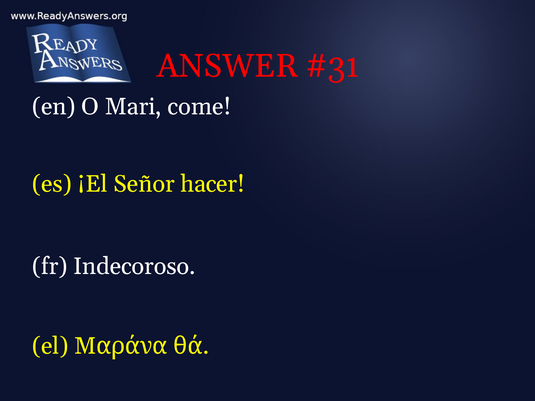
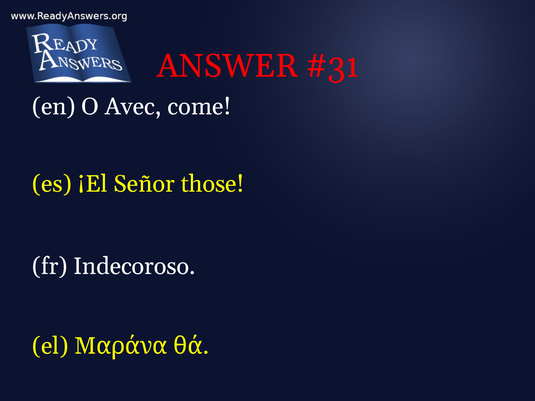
Mari: Mari -> Avec
hacer: hacer -> those
